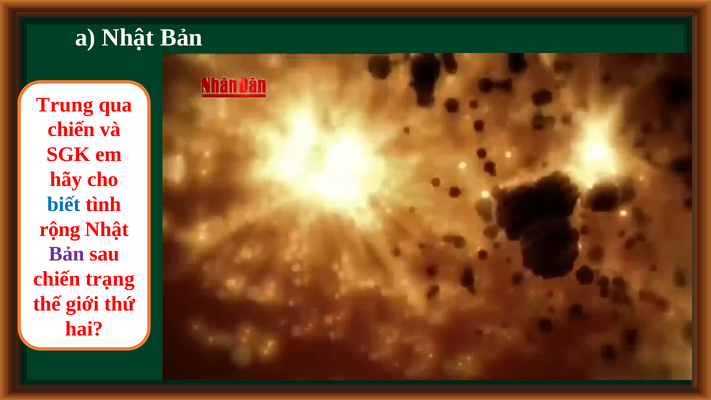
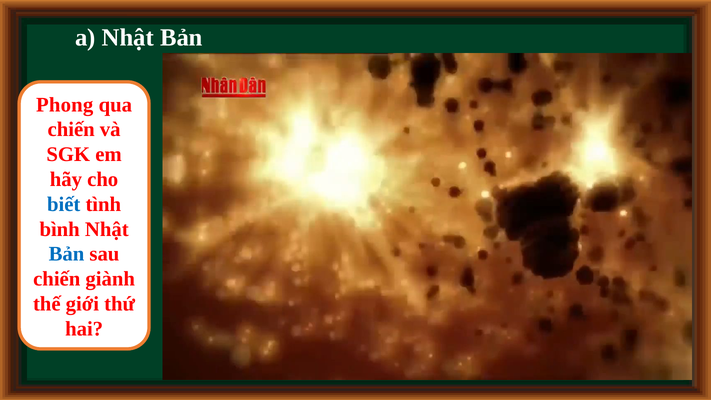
Trung: Trung -> Phong
rộng: rộng -> bình
Bản at (67, 254) colour: purple -> blue
trạng: trạng -> giành
